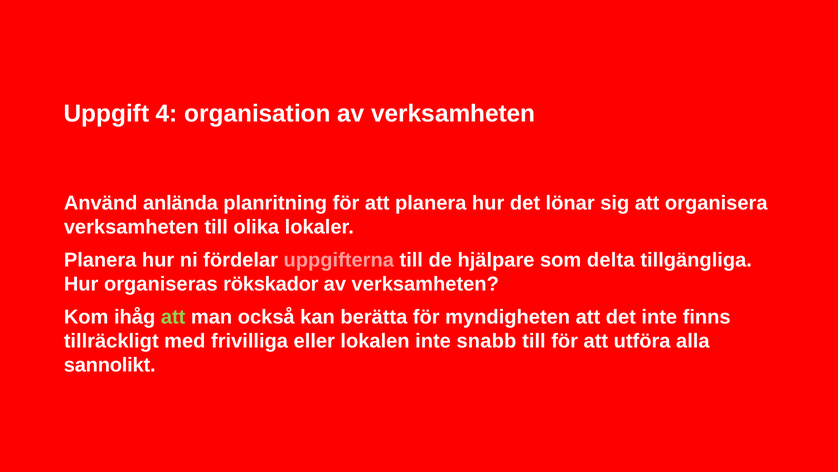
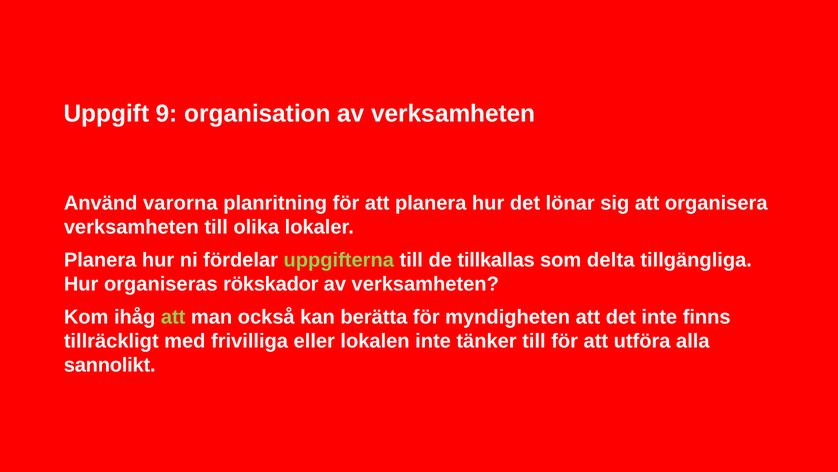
4: 4 -> 9
anlända: anlända -> varorna
uppgifterna colour: pink -> light green
hjälpare: hjälpare -> tillkallas
snabb: snabb -> tänker
